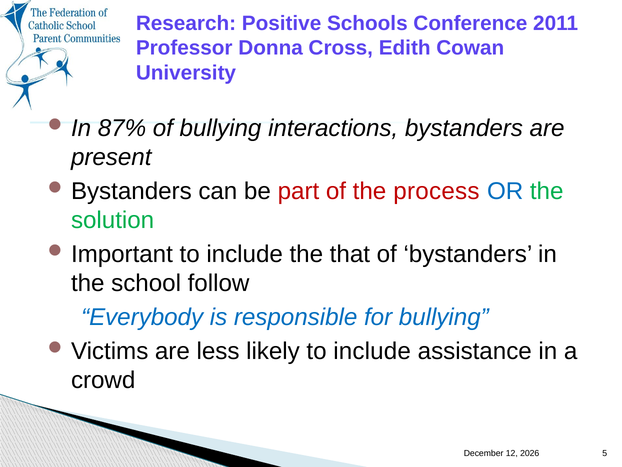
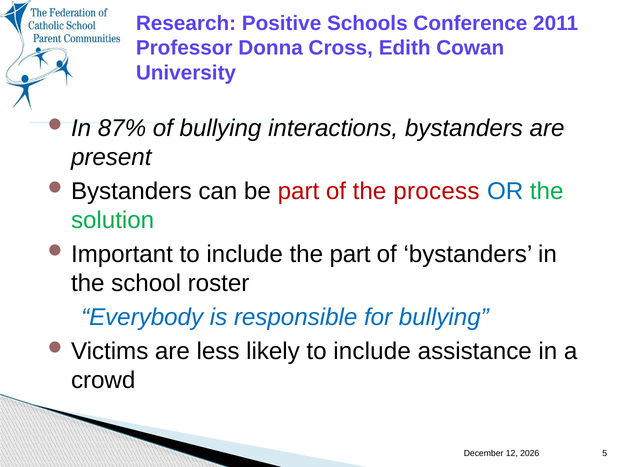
the that: that -> part
follow: follow -> roster
